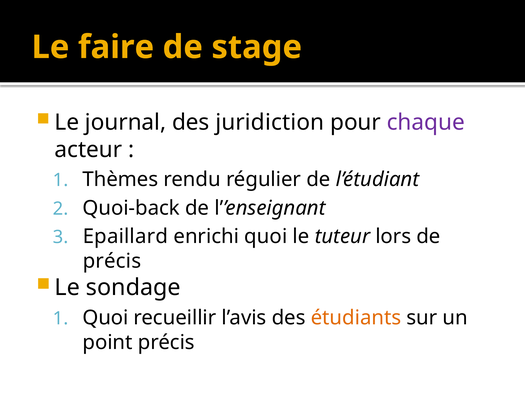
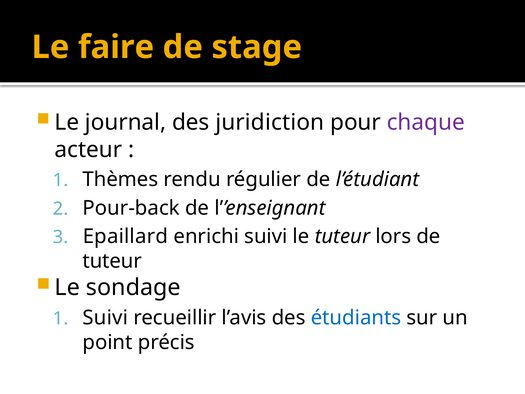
Quoi-back: Quoi-back -> Pour-back
enrichi quoi: quoi -> suivi
précis at (112, 261): précis -> tuteur
Quoi at (105, 318): Quoi -> Suivi
étudiants colour: orange -> blue
